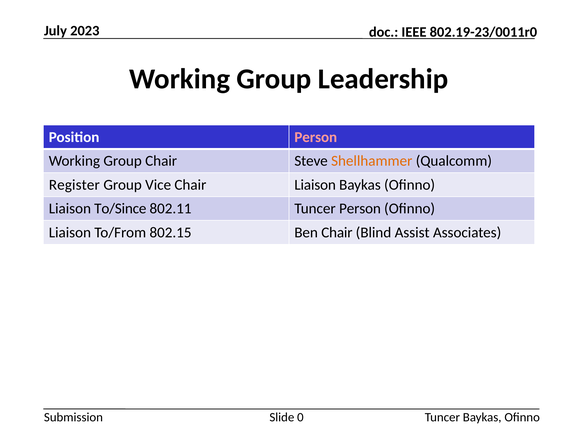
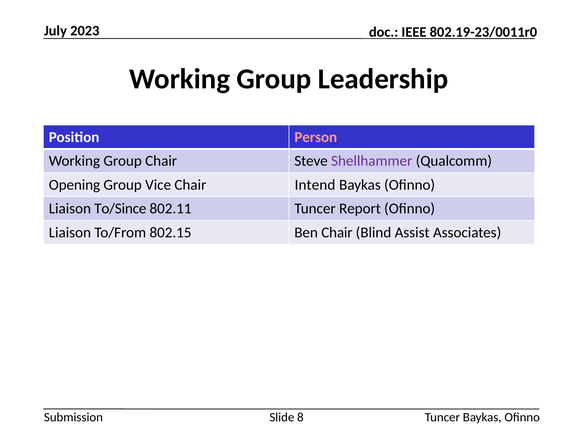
Shellhammer colour: orange -> purple
Register: Register -> Opening
Chair Liaison: Liaison -> Intend
Tuncer Person: Person -> Report
0: 0 -> 8
